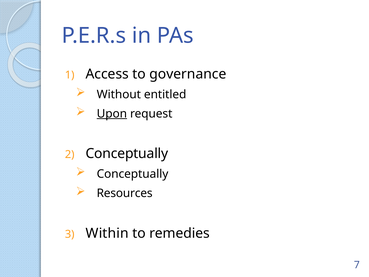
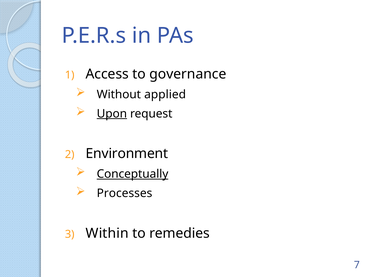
entitled: entitled -> applied
Conceptually at (127, 153): Conceptually -> Environment
Conceptually at (133, 174) underline: none -> present
Resources: Resources -> Processes
